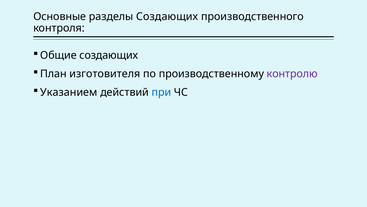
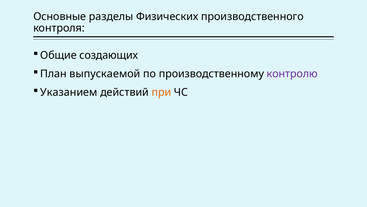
разделы Создающих: Создающих -> Физических
изготовителя: изготовителя -> выпускаемой
при colour: blue -> orange
